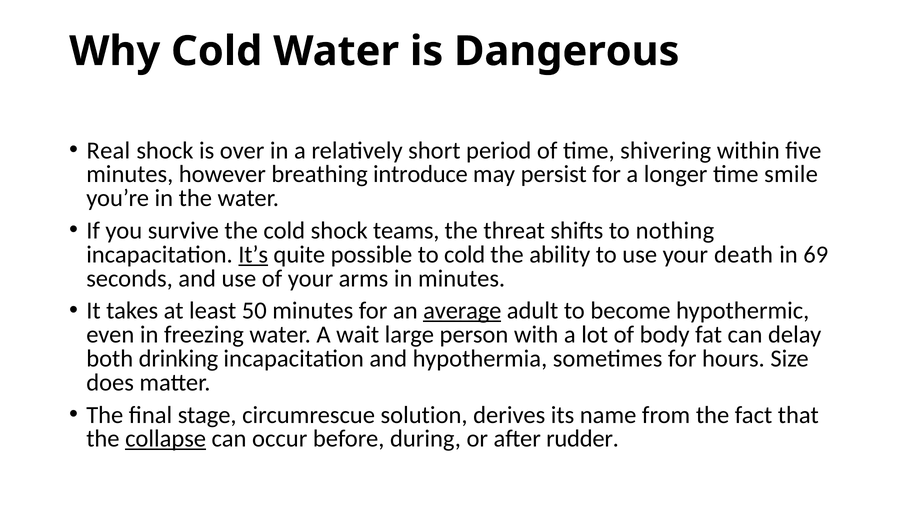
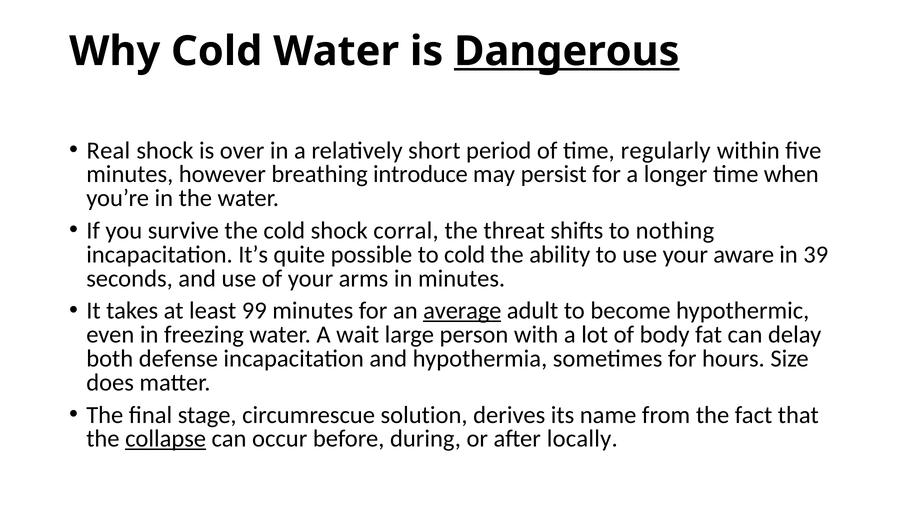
Dangerous underline: none -> present
shivering: shivering -> regularly
smile: smile -> when
teams: teams -> corral
It’s underline: present -> none
death: death -> aware
69: 69 -> 39
50: 50 -> 99
drinking: drinking -> defense
rudder: rudder -> locally
